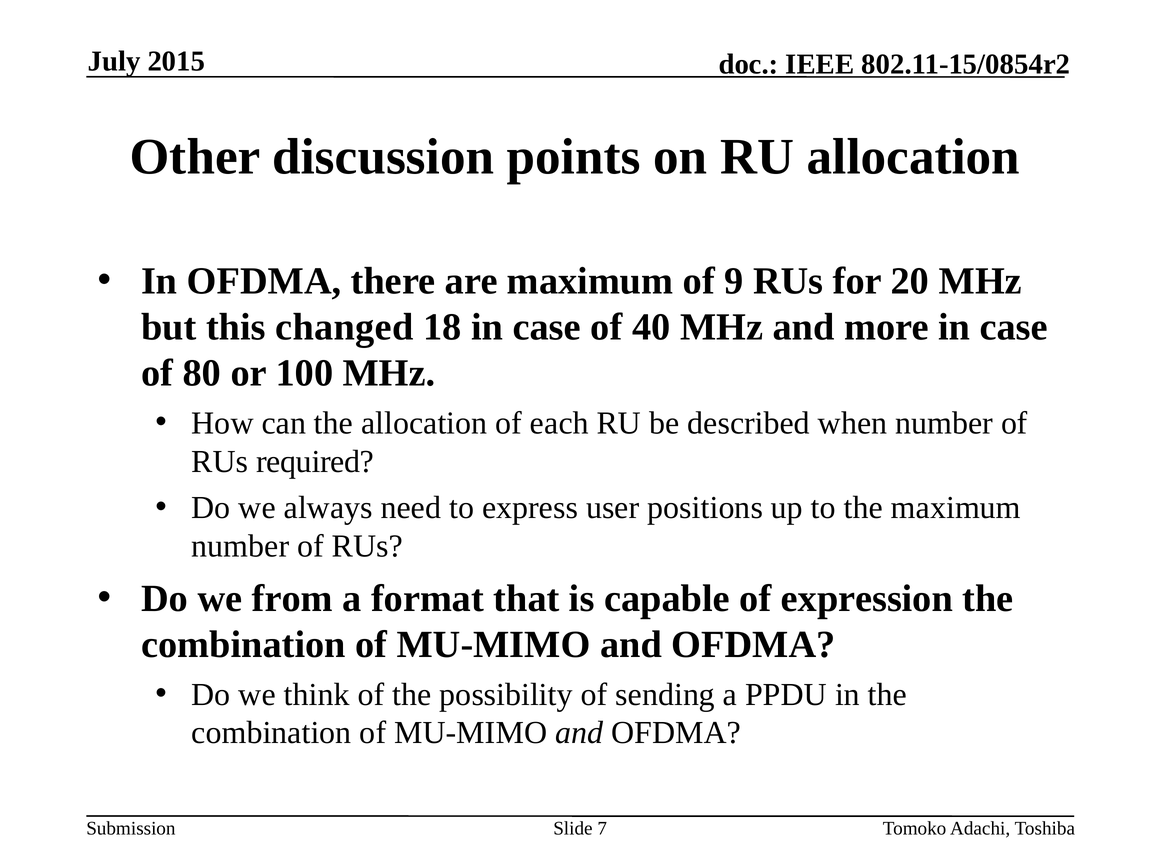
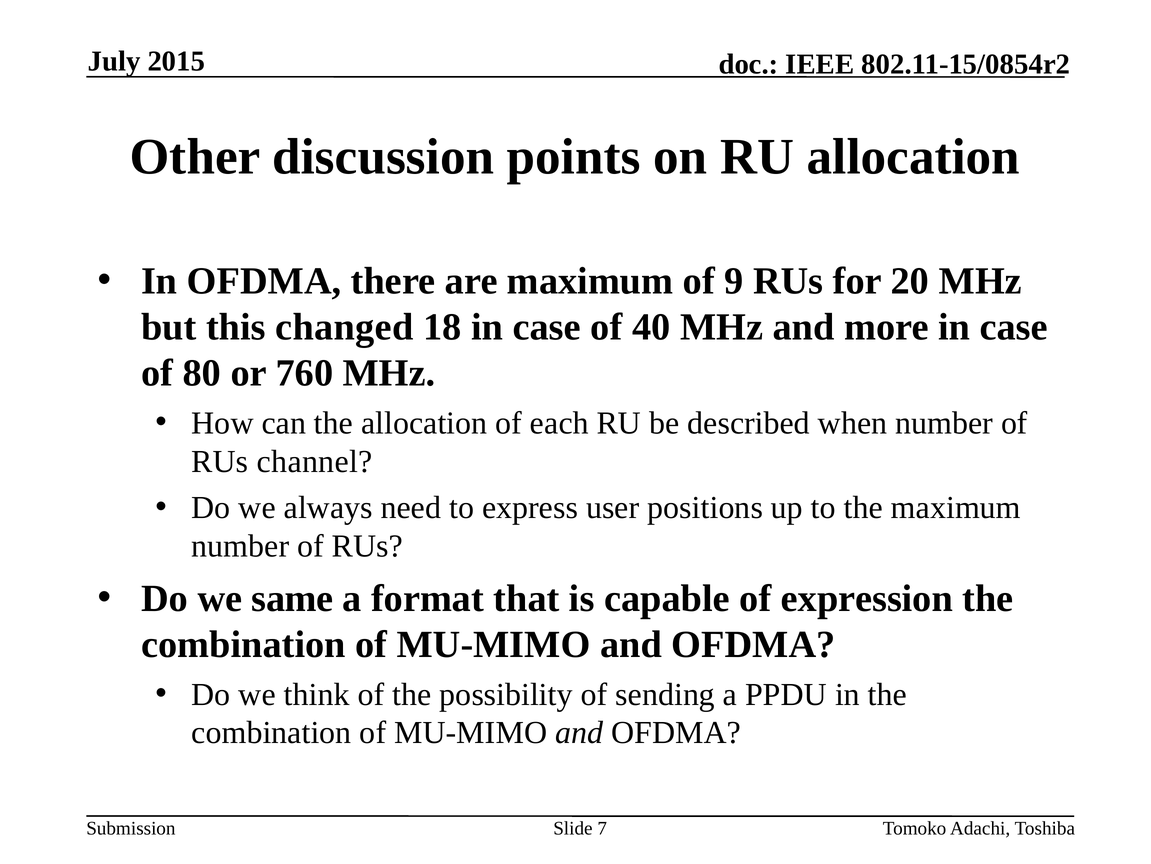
100: 100 -> 760
required: required -> channel
from: from -> same
